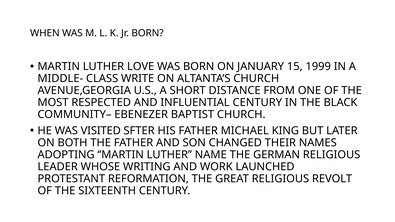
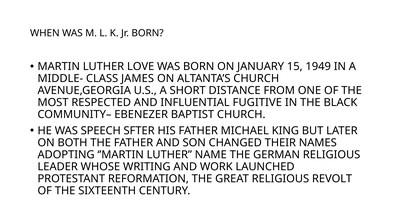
1999: 1999 -> 1949
WRITE: WRITE -> JAMES
INFLUENTIAL CENTURY: CENTURY -> FUGITIVE
VISITED: VISITED -> SPEECH
